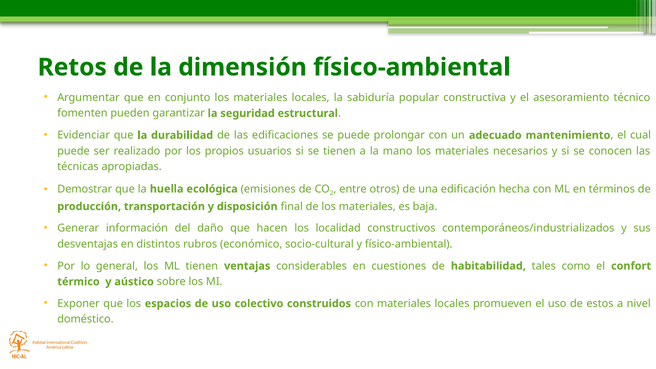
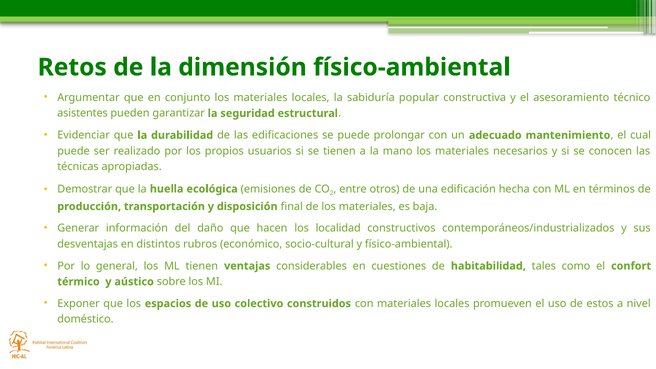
fomenten: fomenten -> asistentes
